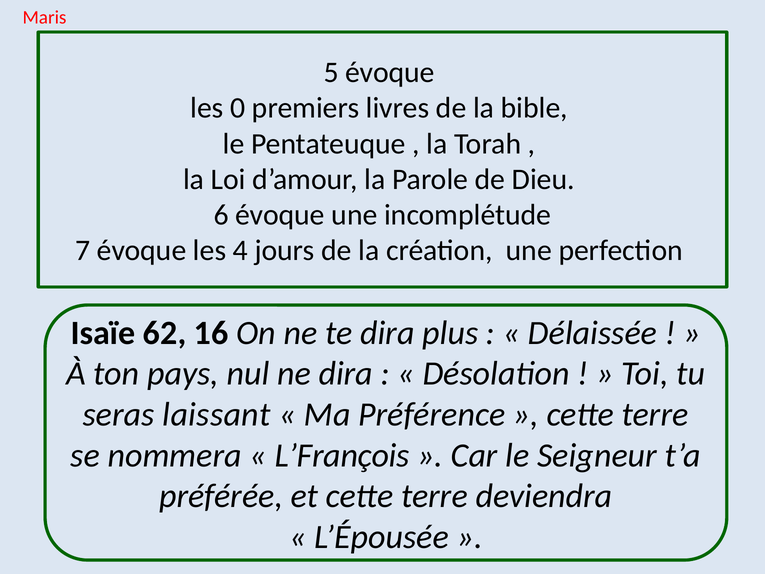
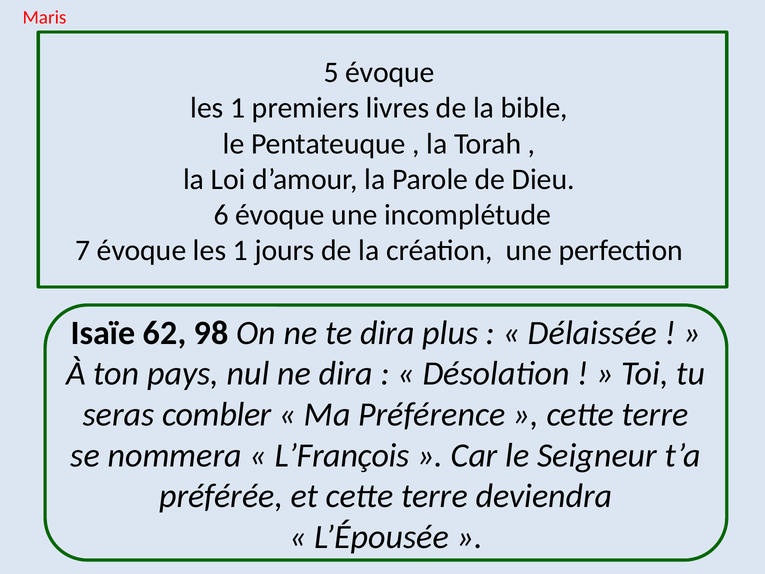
0 at (238, 108): 0 -> 1
7 évoque les 4: 4 -> 1
16: 16 -> 98
laissant: laissant -> combler
